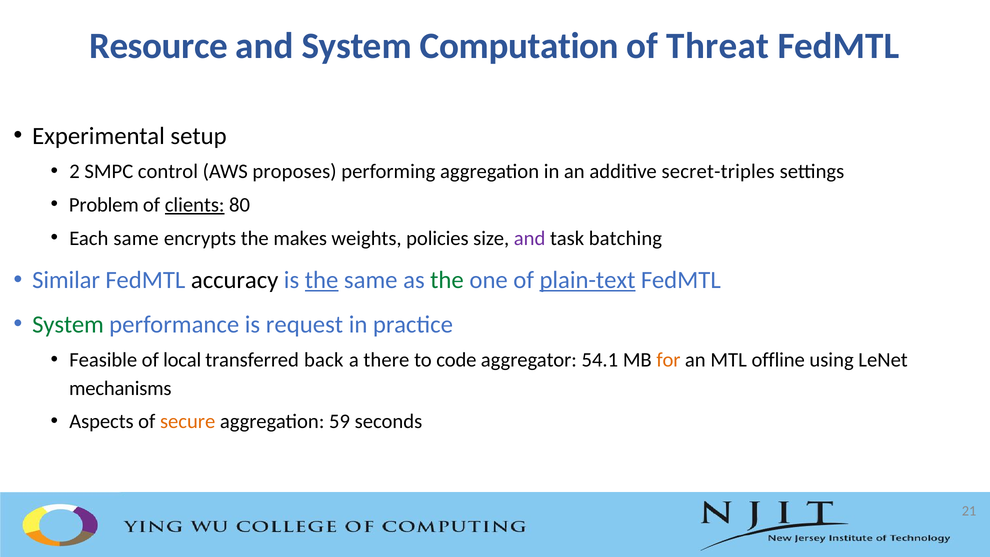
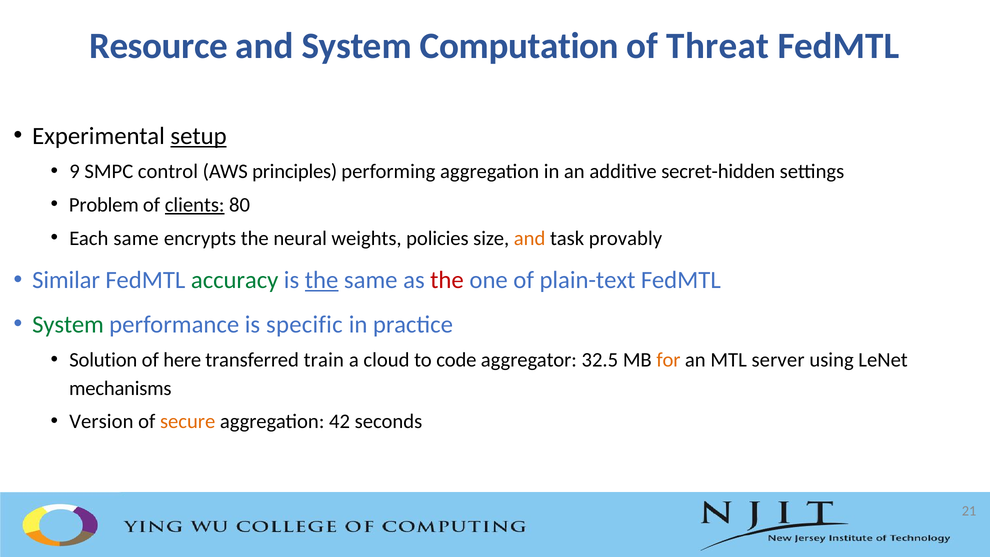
setup underline: none -> present
2: 2 -> 9
proposes: proposes -> principles
secret-triples: secret-triples -> secret-hidden
makes: makes -> neural
and at (530, 238) colour: purple -> orange
batching: batching -> provably
accuracy colour: black -> green
the at (447, 280) colour: green -> red
plain-text underline: present -> none
request: request -> specific
Feasible: Feasible -> Solution
local: local -> here
back: back -> train
there: there -> cloud
54.1: 54.1 -> 32.5
offline: offline -> server
Aspects: Aspects -> Version
59: 59 -> 42
